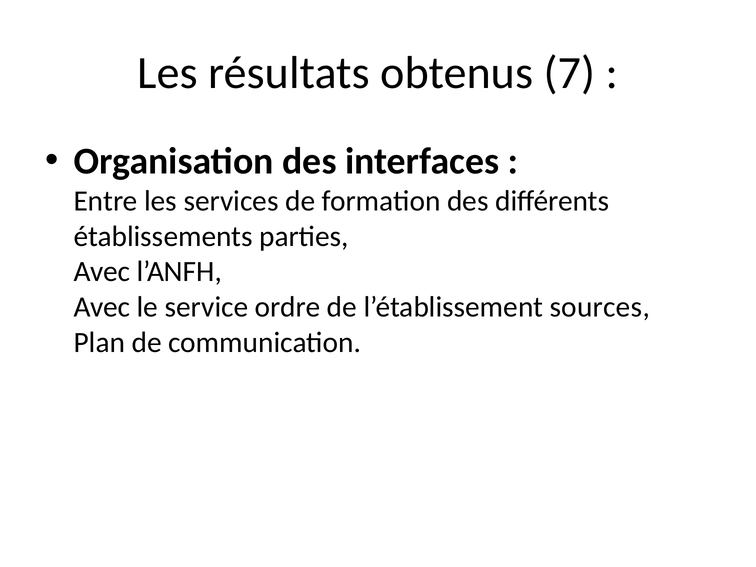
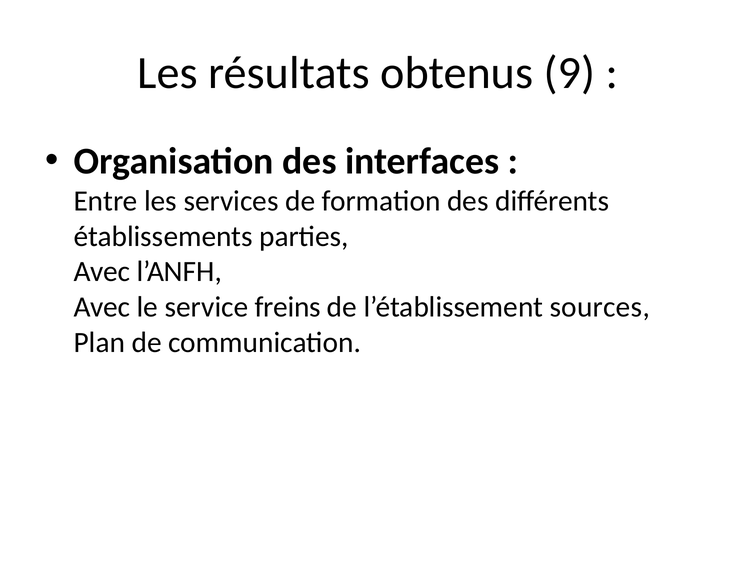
7: 7 -> 9
ordre: ordre -> freins
